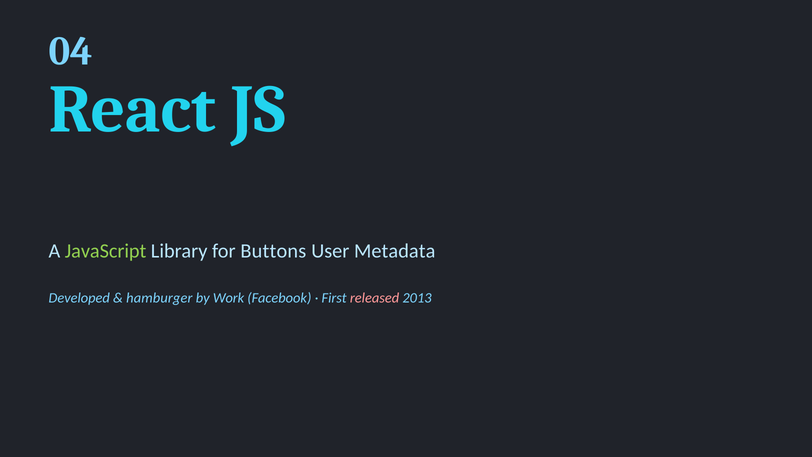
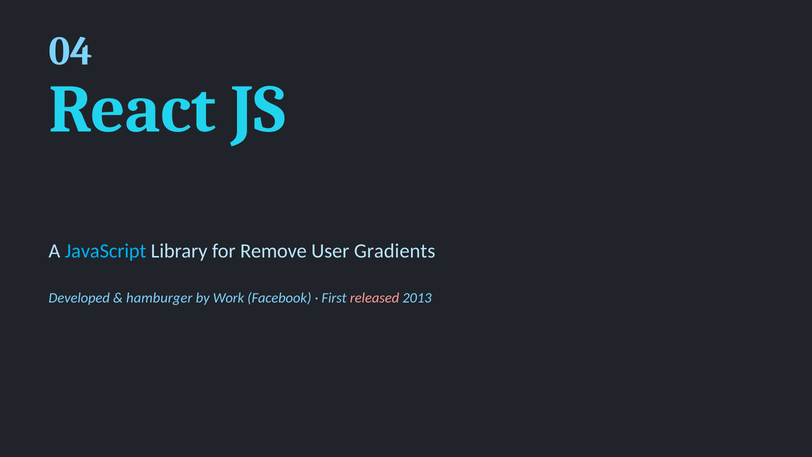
JavaScript colour: light green -> light blue
Buttons: Buttons -> Remove
Metadata: Metadata -> Gradients
